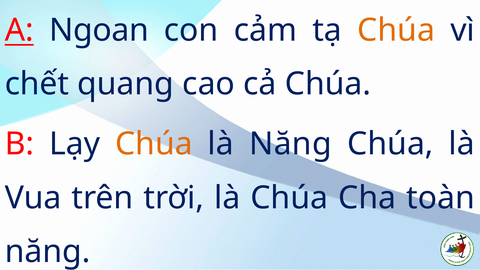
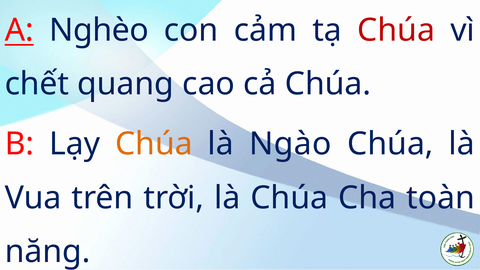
Ngoan: Ngoan -> Nghèo
Chúa at (396, 30) colour: orange -> red
là Năng: Năng -> Ngào
